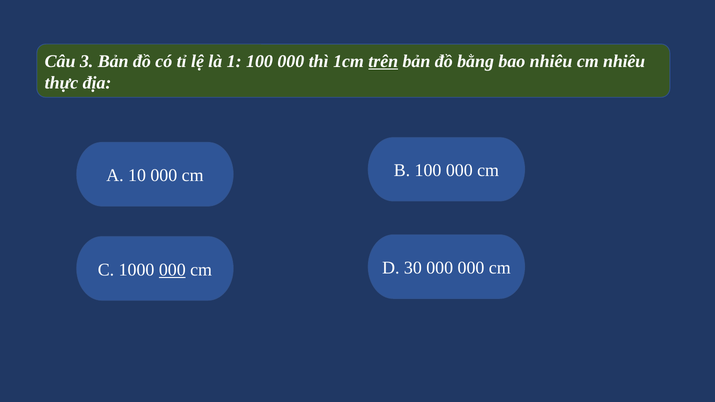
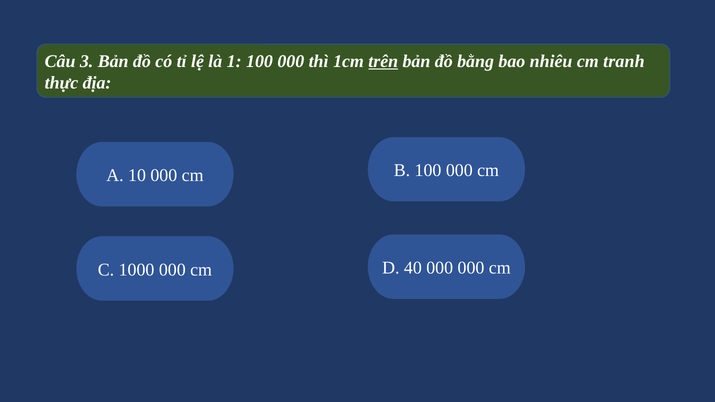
cm nhiêu: nhiêu -> tranh
000 at (172, 270) underline: present -> none
30: 30 -> 40
